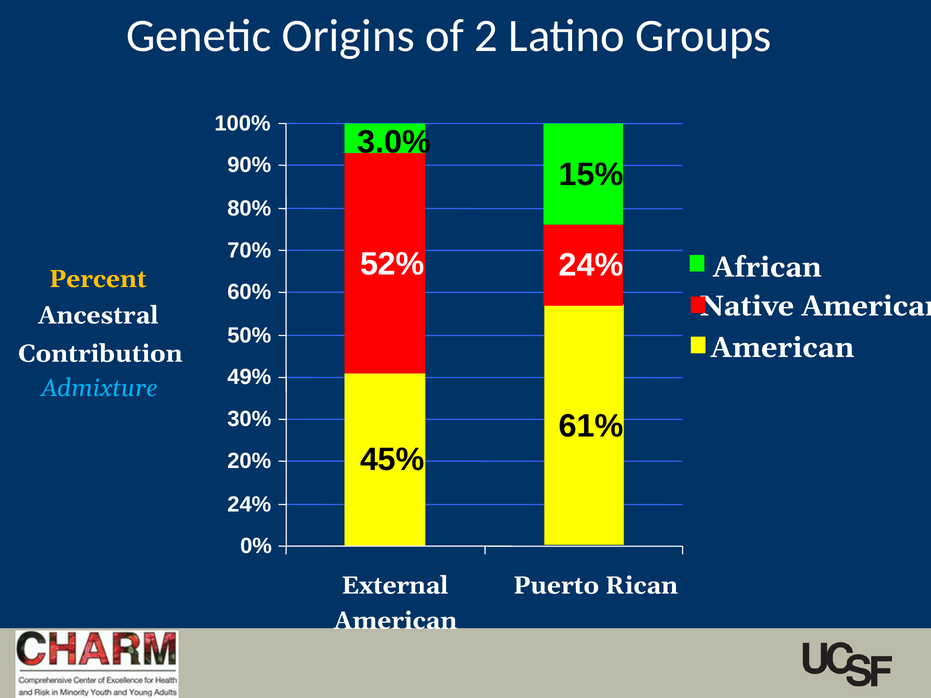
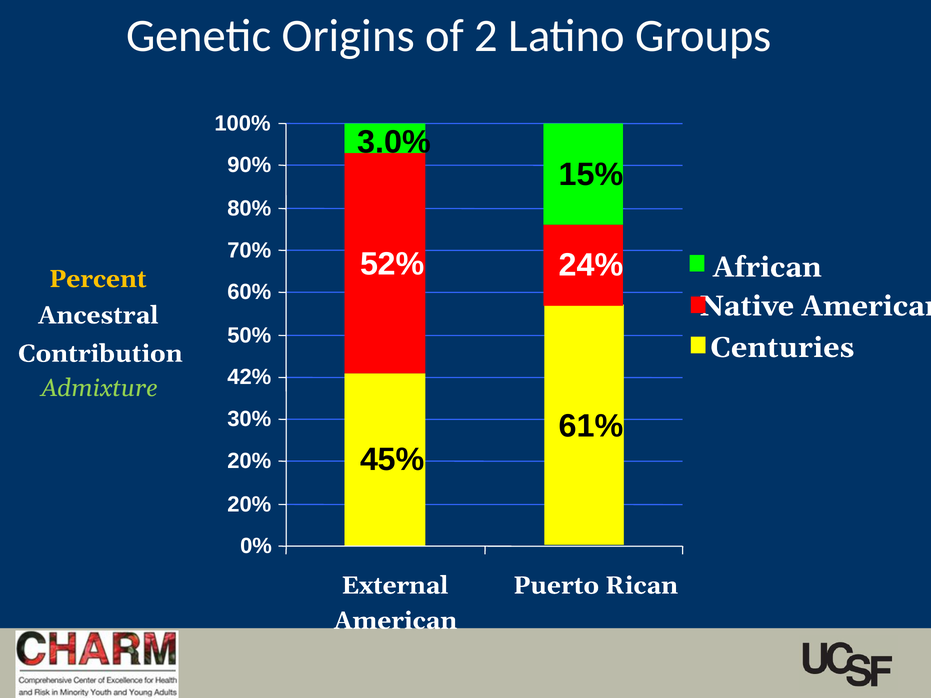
American at (782, 348): American -> Centuries
49%: 49% -> 42%
Admixture colour: light blue -> light green
24% at (249, 504): 24% -> 20%
